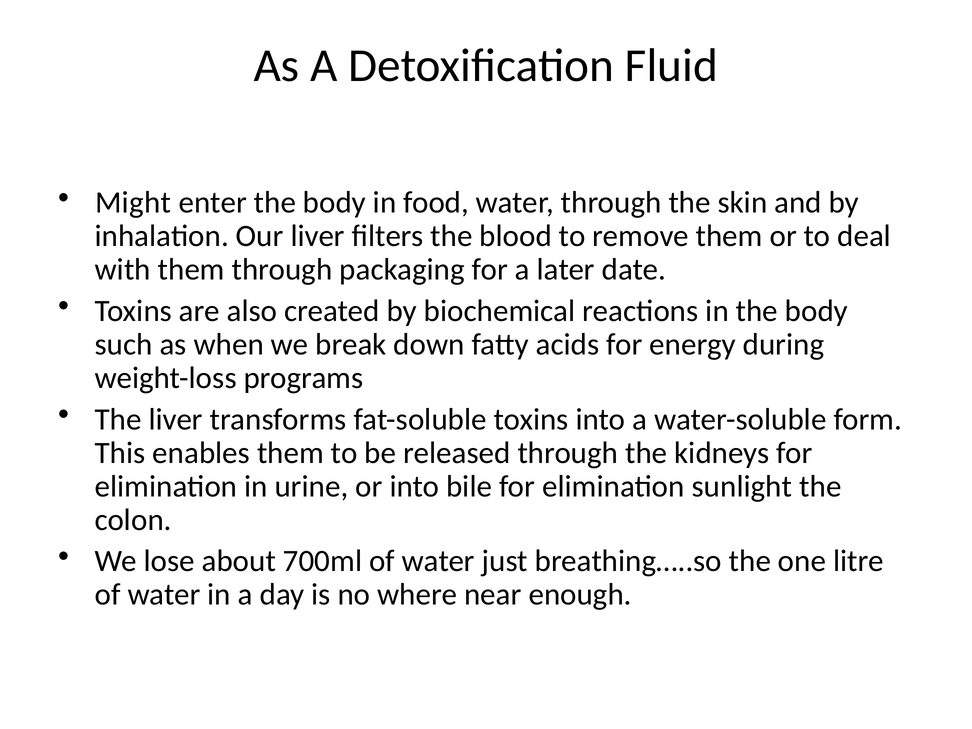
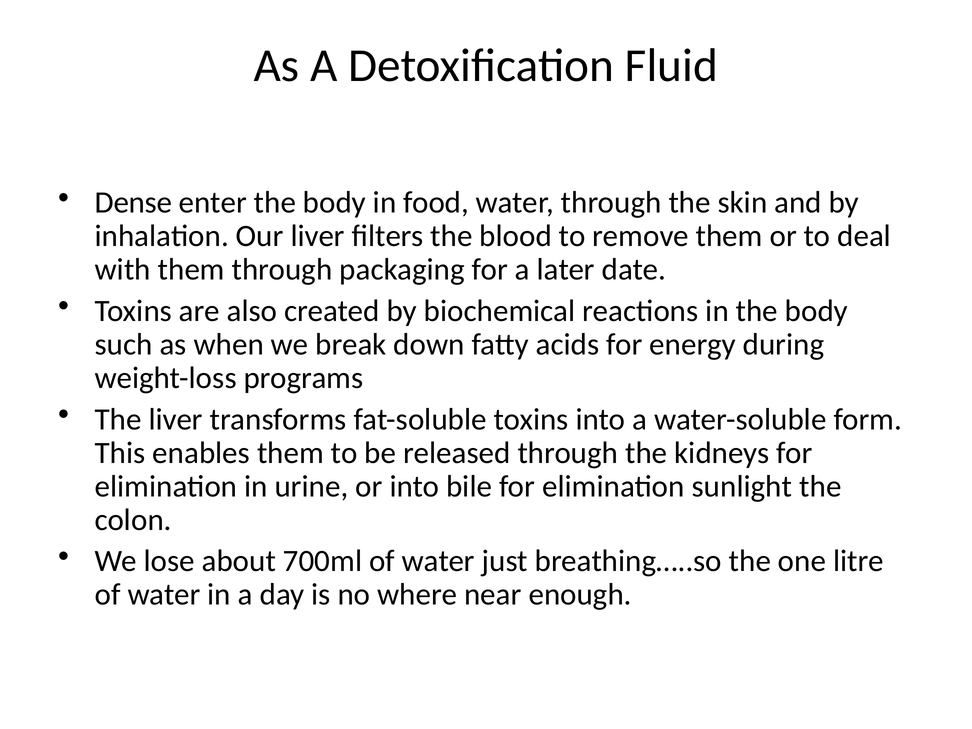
Might: Might -> Dense
